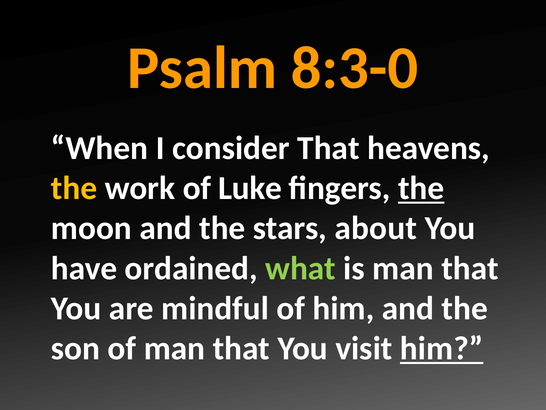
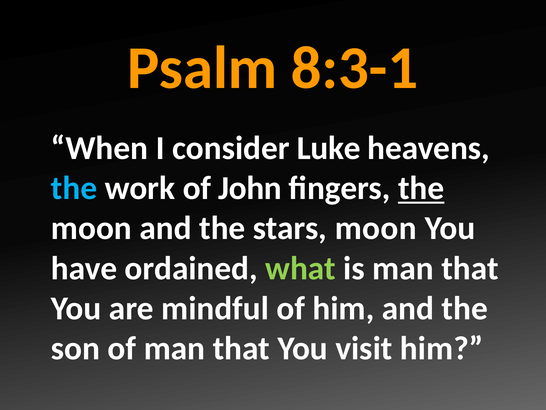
8:3-0: 8:3-0 -> 8:3-1
consider That: That -> Luke
the at (74, 188) colour: yellow -> light blue
Luke: Luke -> John
stars about: about -> moon
him at (442, 348) underline: present -> none
